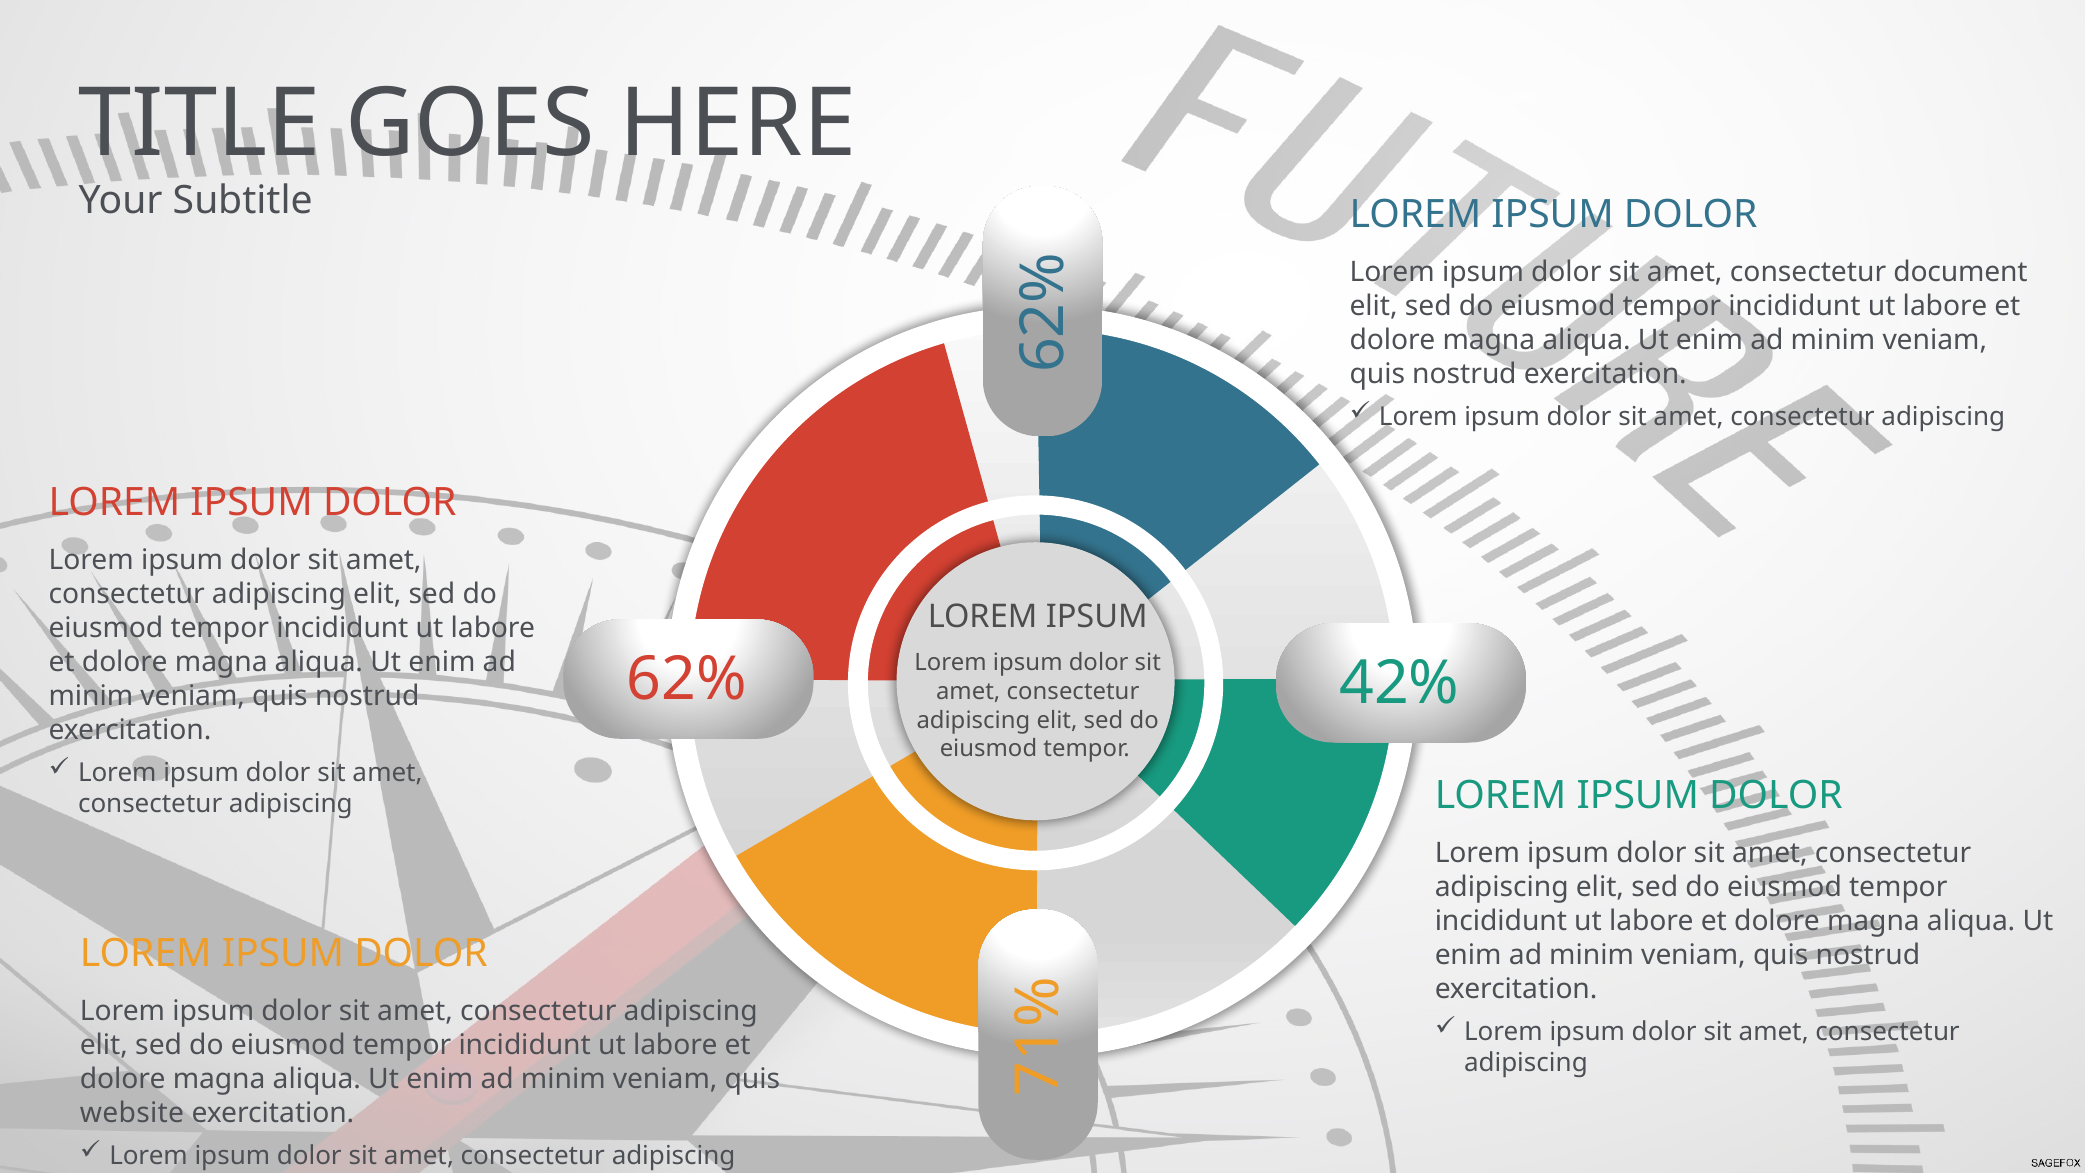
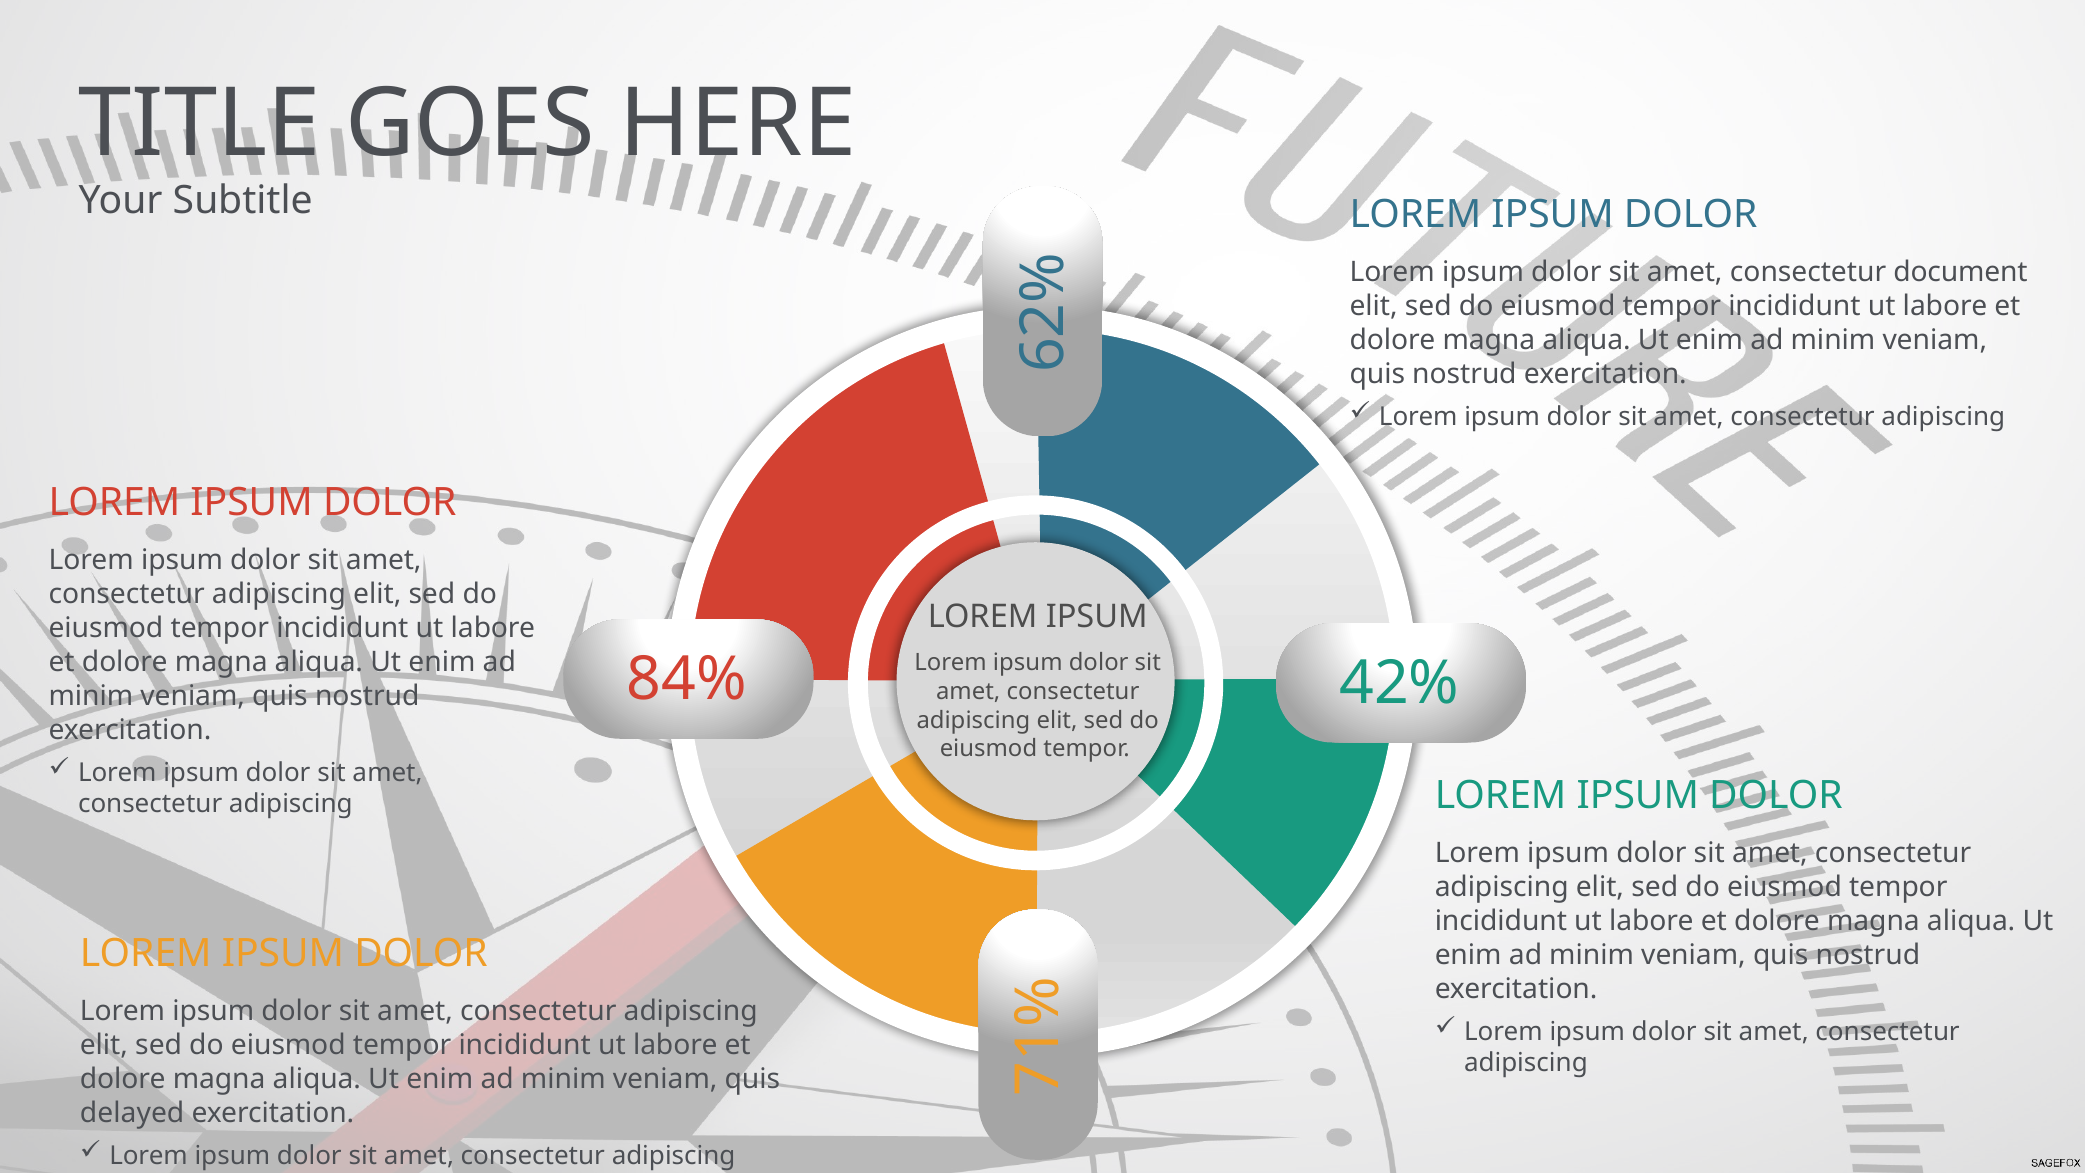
62%: 62% -> 84%
website: website -> delayed
